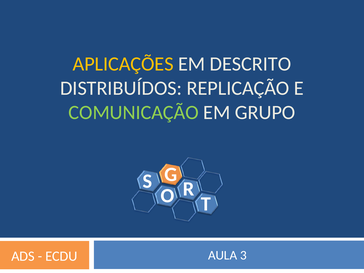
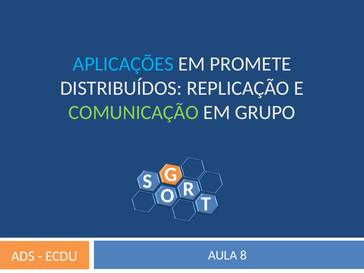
APLICAÇÕES colour: yellow -> light blue
DESCRITO: DESCRITO -> PROMETE
3: 3 -> 8
